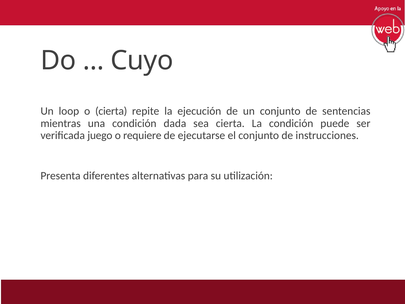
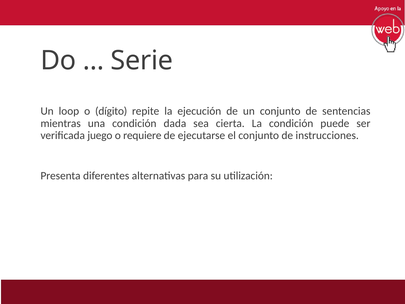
Cuyo: Cuyo -> Serie
o cierta: cierta -> dígito
